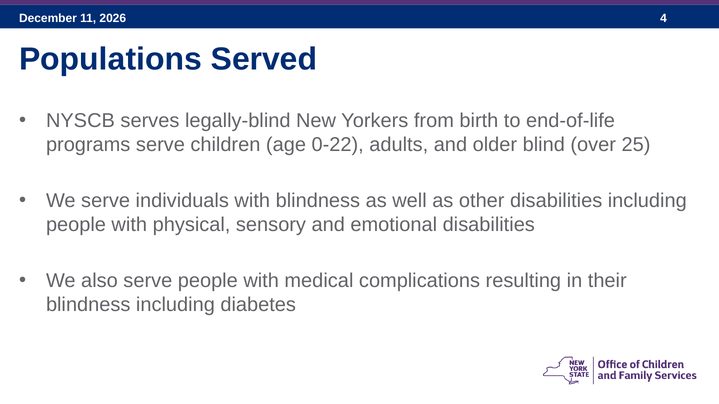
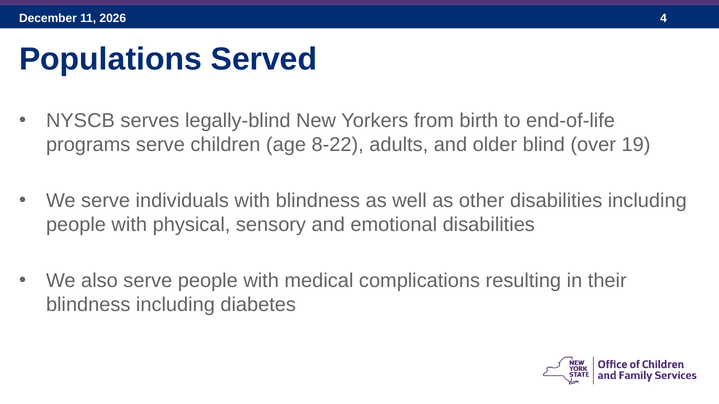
0-22: 0-22 -> 8-22
25: 25 -> 19
